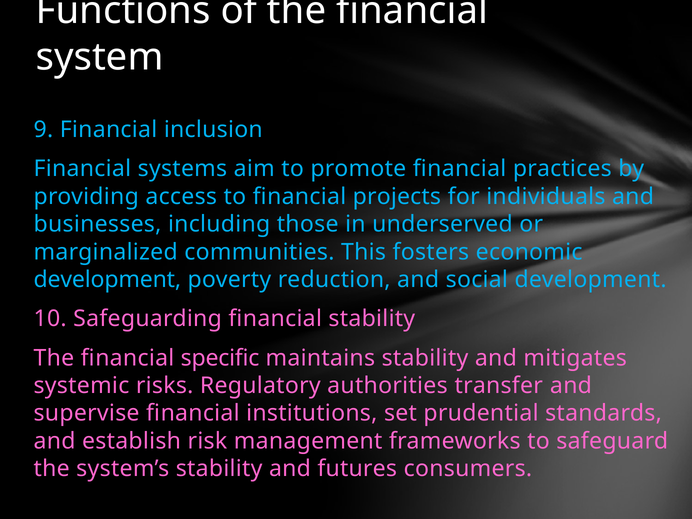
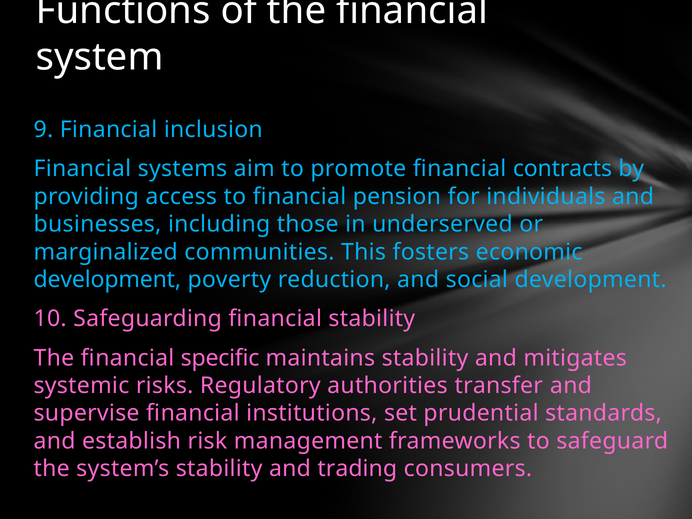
practices: practices -> contracts
projects: projects -> pension
futures: futures -> trading
